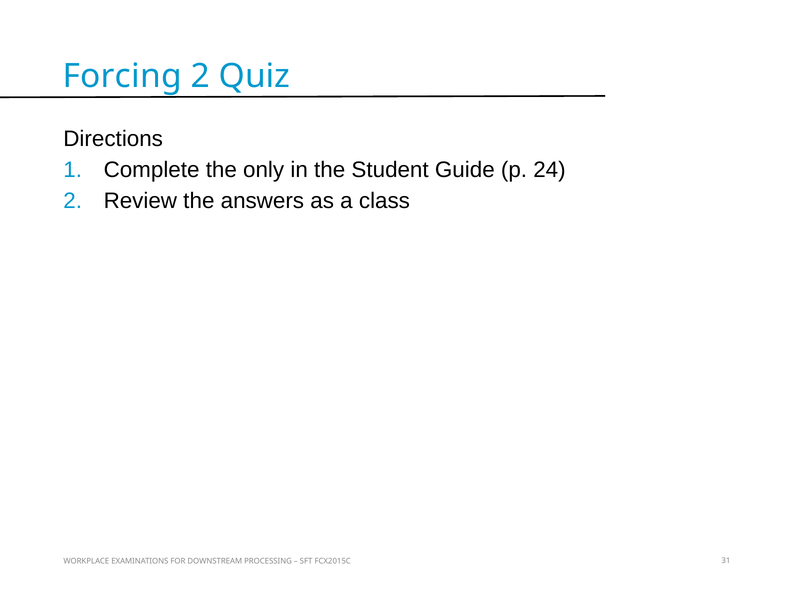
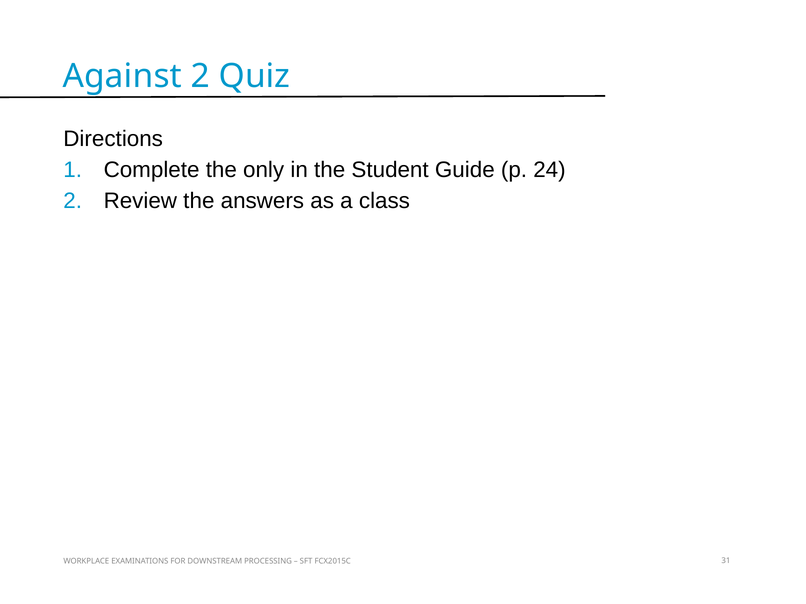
Forcing: Forcing -> Against
